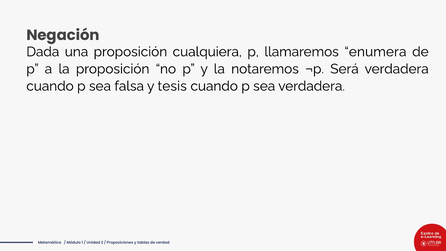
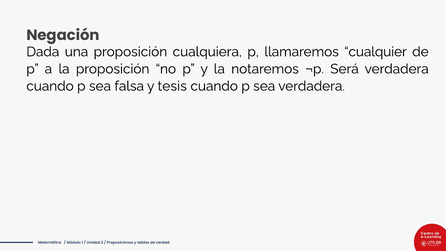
enumera: enumera -> cualquier
